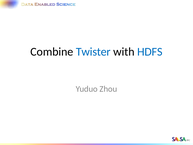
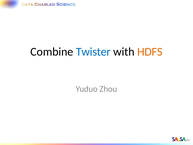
HDFS colour: blue -> orange
